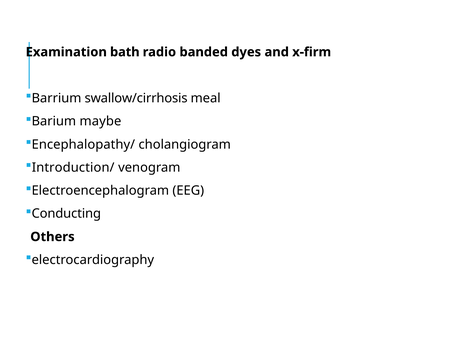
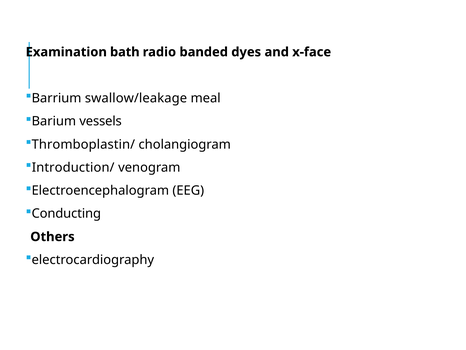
x-firm: x-firm -> x-face
swallow/cirrhosis: swallow/cirrhosis -> swallow/leakage
maybe: maybe -> vessels
Encephalopathy/: Encephalopathy/ -> Thromboplastin/
